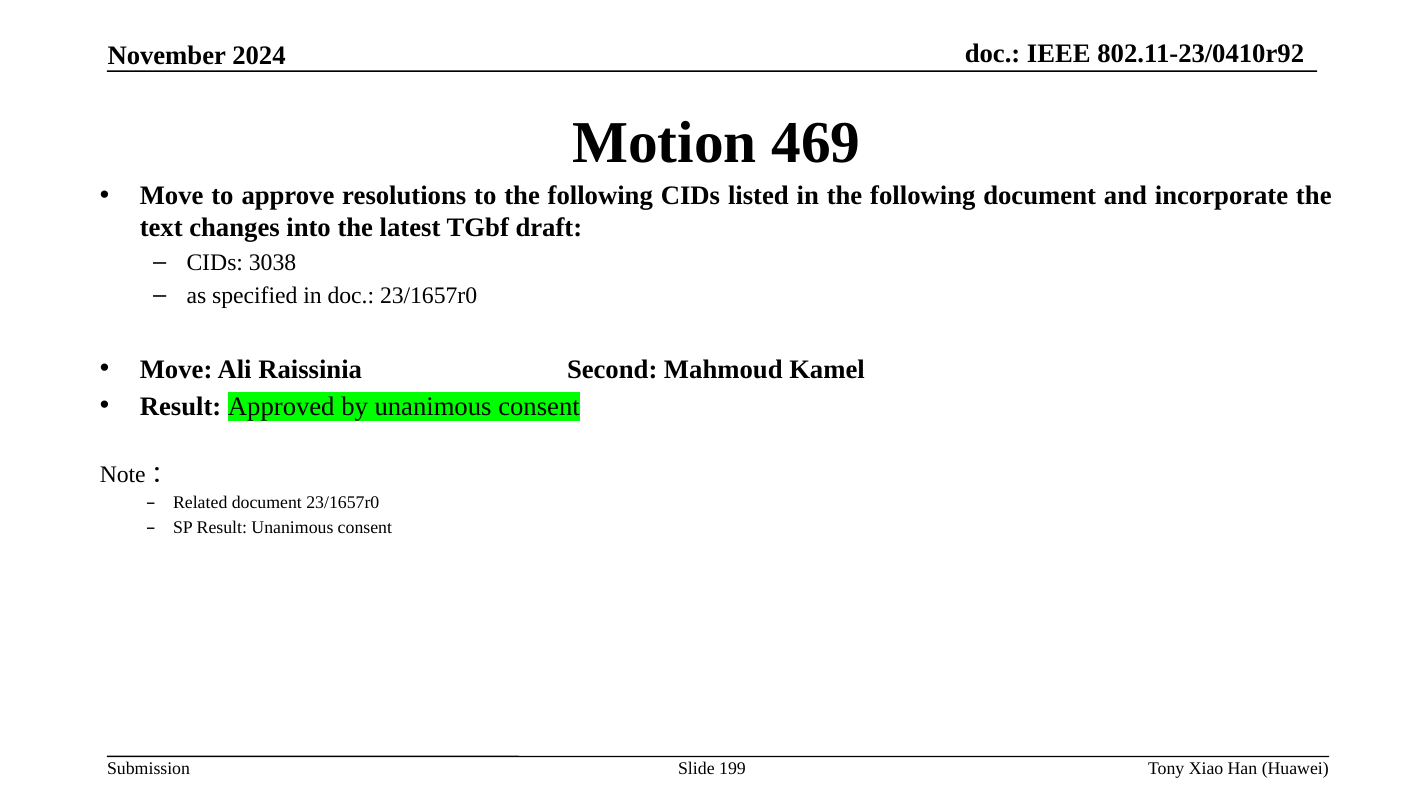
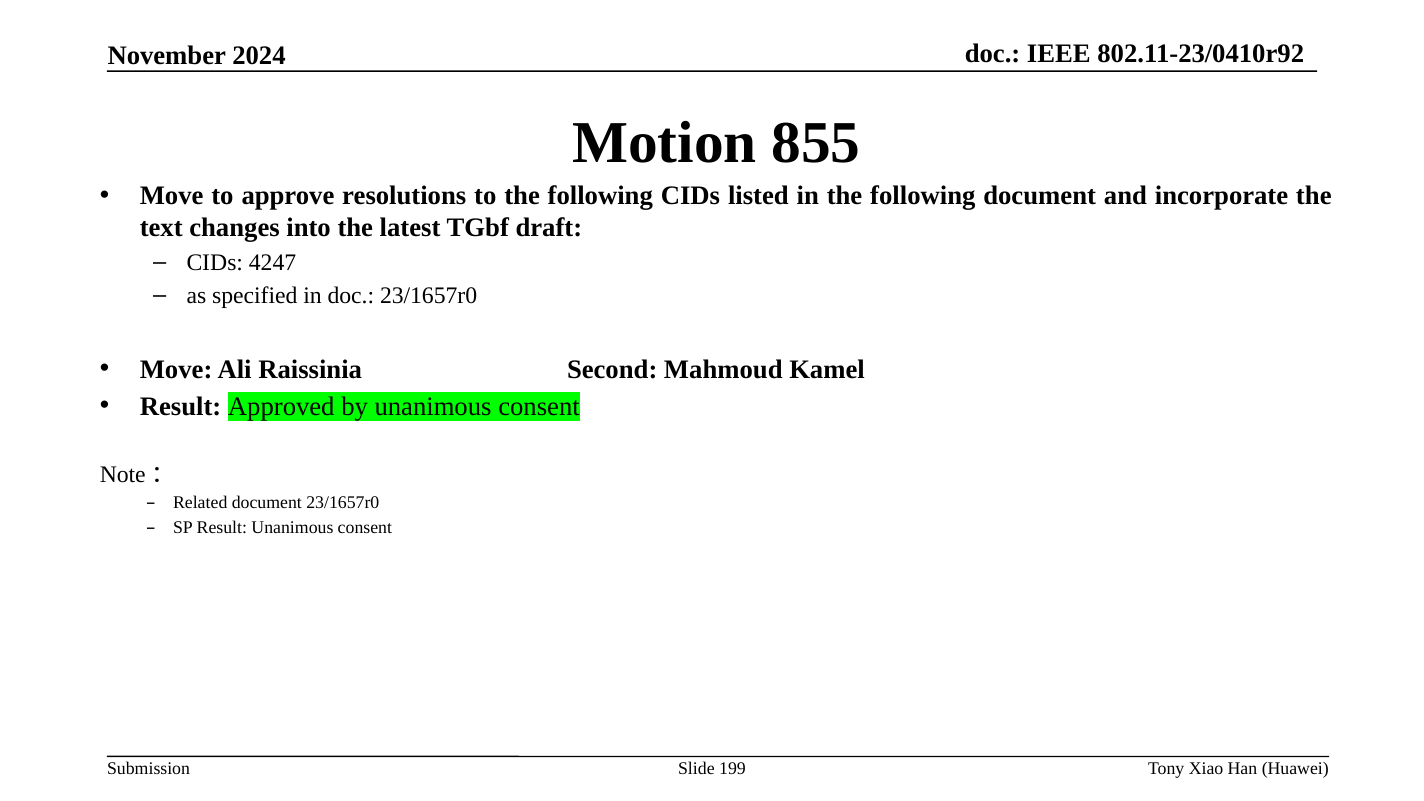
469: 469 -> 855
3038: 3038 -> 4247
